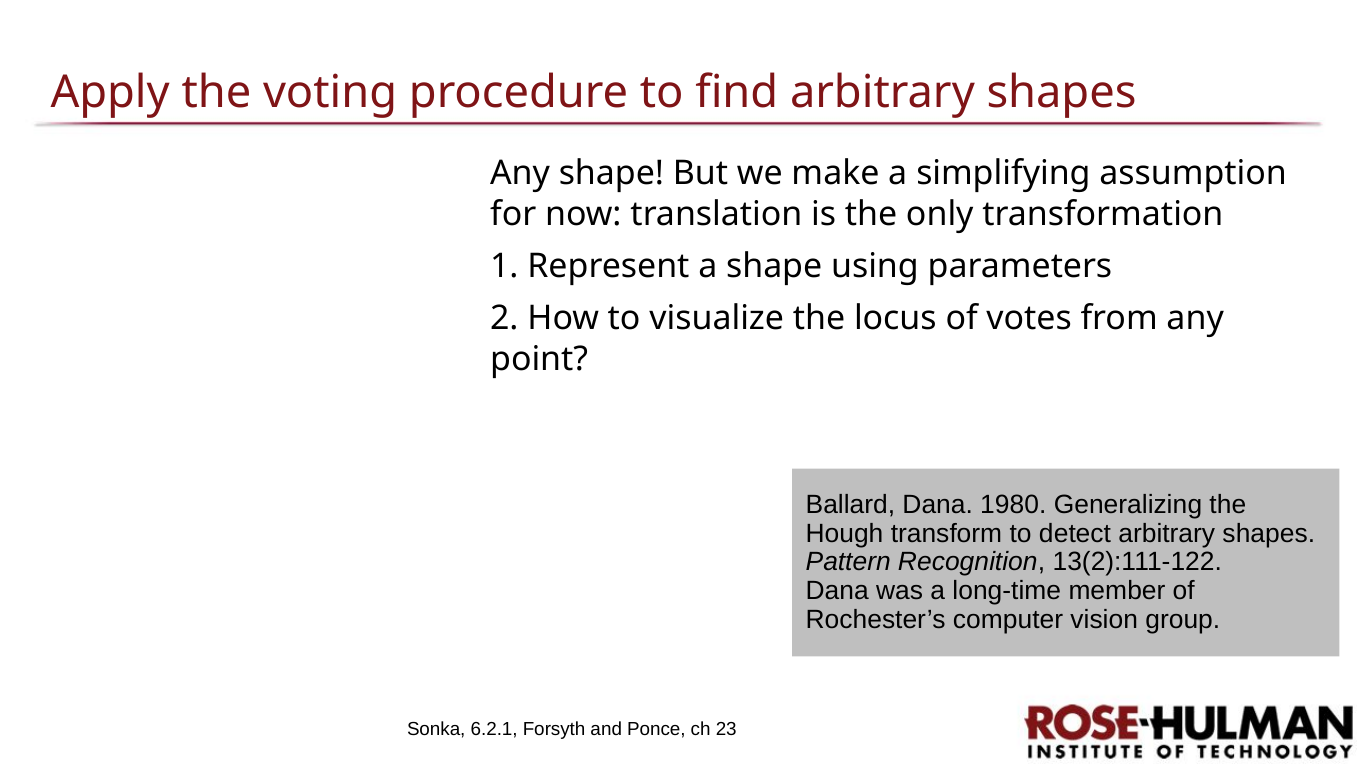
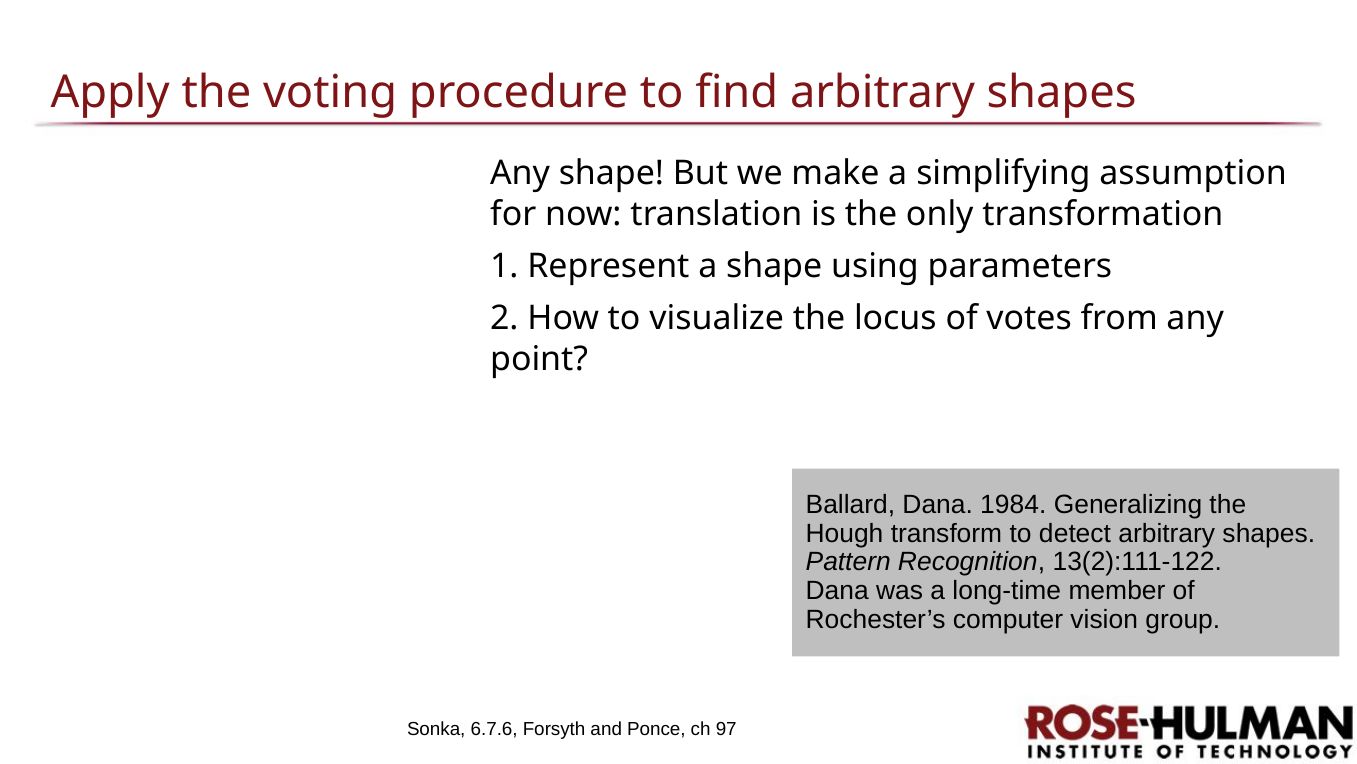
1980: 1980 -> 1984
6.2.1: 6.2.1 -> 6.7.6
23: 23 -> 97
